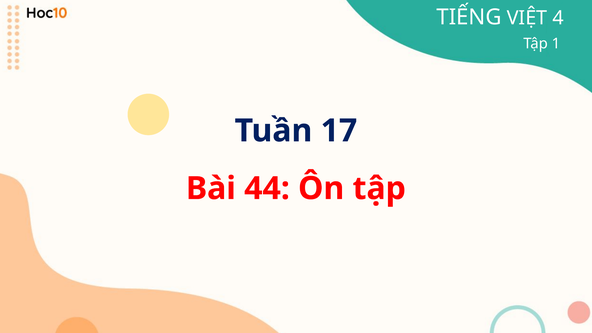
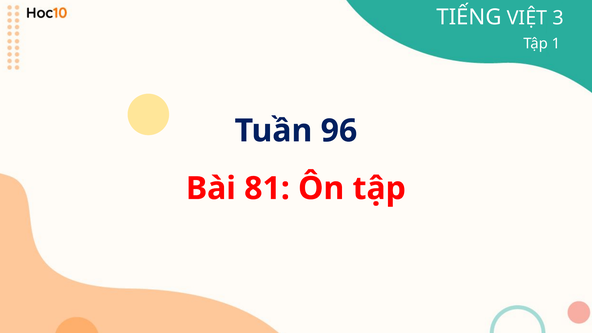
4: 4 -> 3
17: 17 -> 96
44: 44 -> 81
